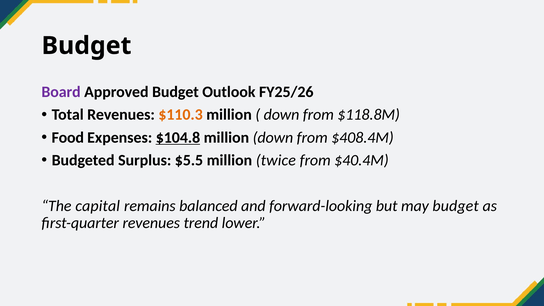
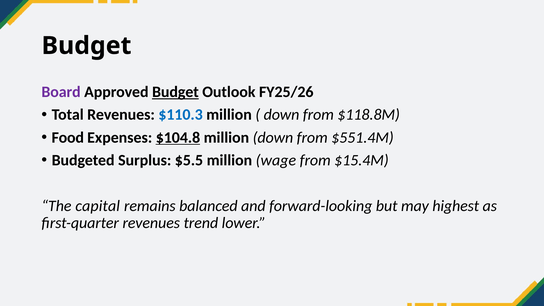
Budget at (175, 92) underline: none -> present
$110.3 colour: orange -> blue
$408.4M: $408.4M -> $551.4M
twice: twice -> wage
$40.4M: $40.4M -> $15.4M
may budget: budget -> highest
